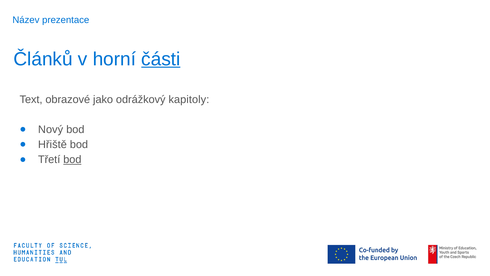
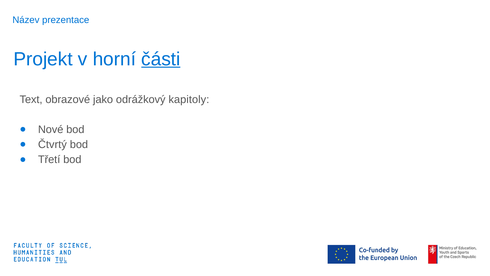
Článků: Článků -> Projekt
Nový: Nový -> Nové
Hřiště: Hřiště -> Čtvrtý
bod at (72, 159) underline: present -> none
